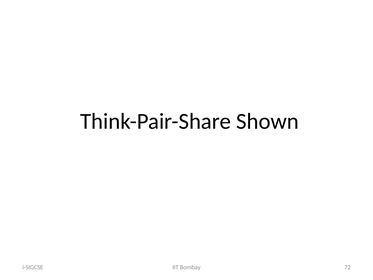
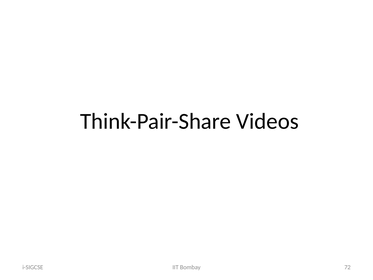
Shown: Shown -> Videos
